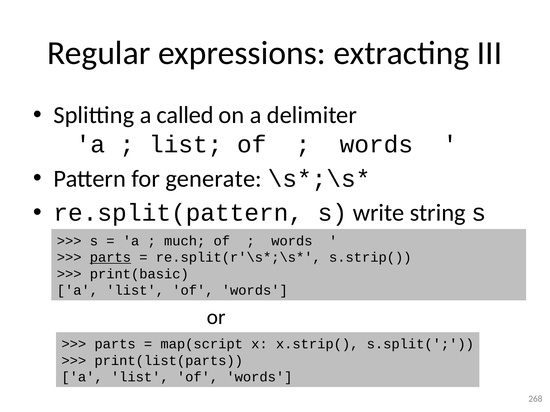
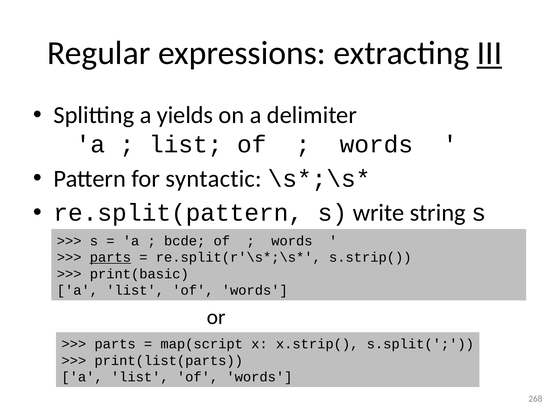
III underline: none -> present
called: called -> yields
generate: generate -> syntactic
much: much -> bcde
